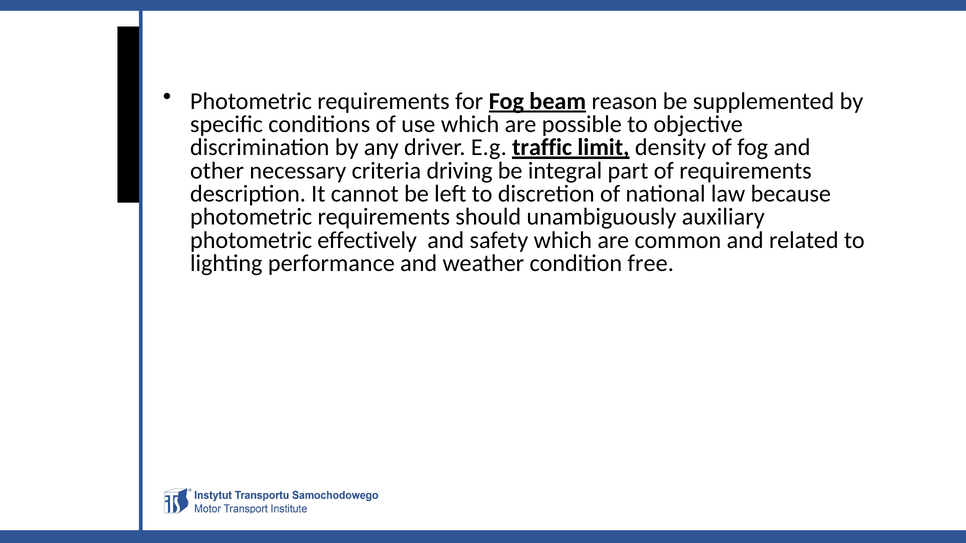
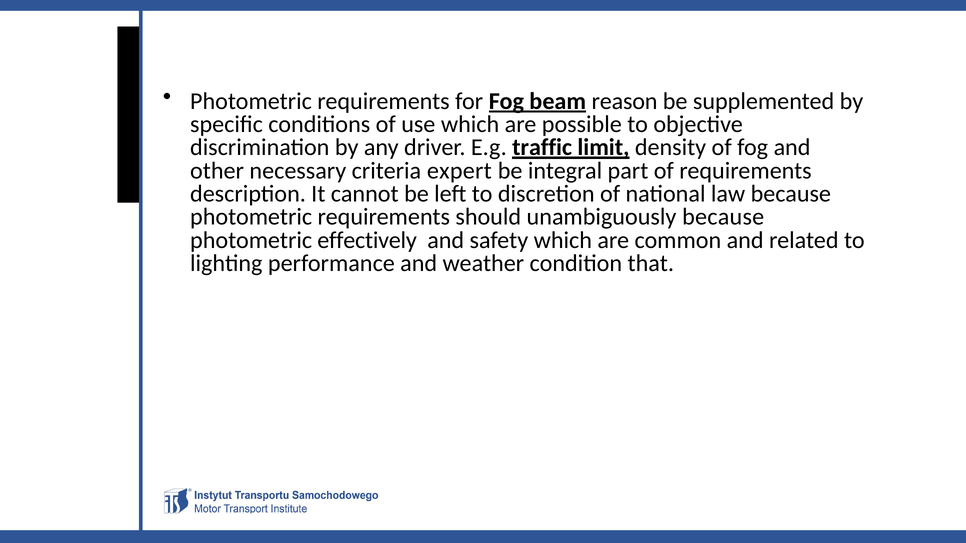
driving: driving -> expert
unambiguously auxiliary: auxiliary -> because
free: free -> that
